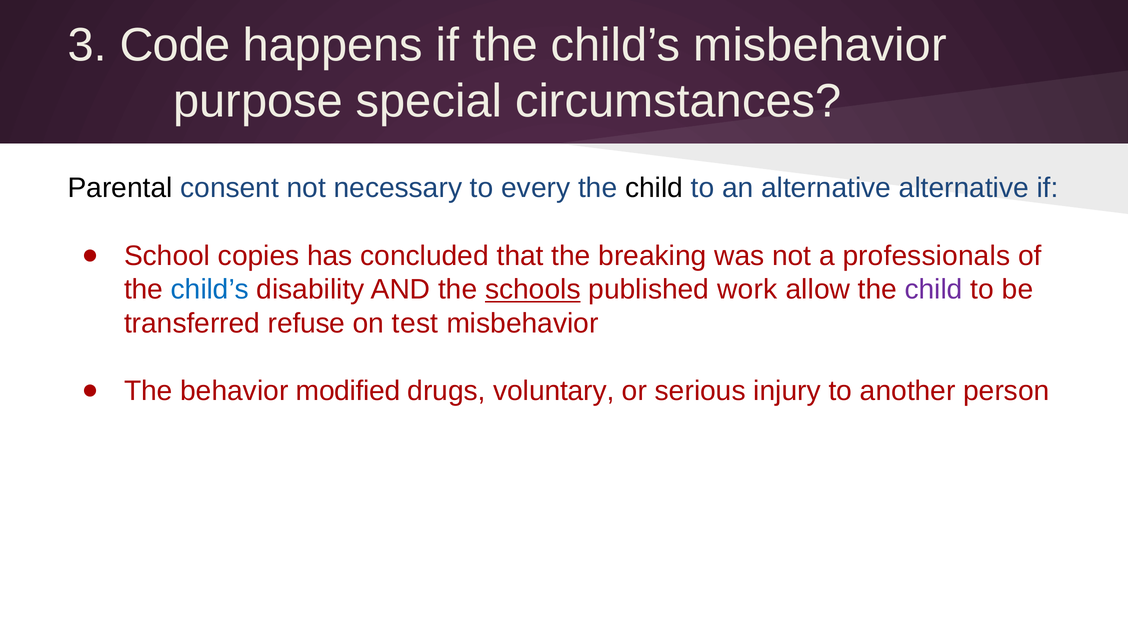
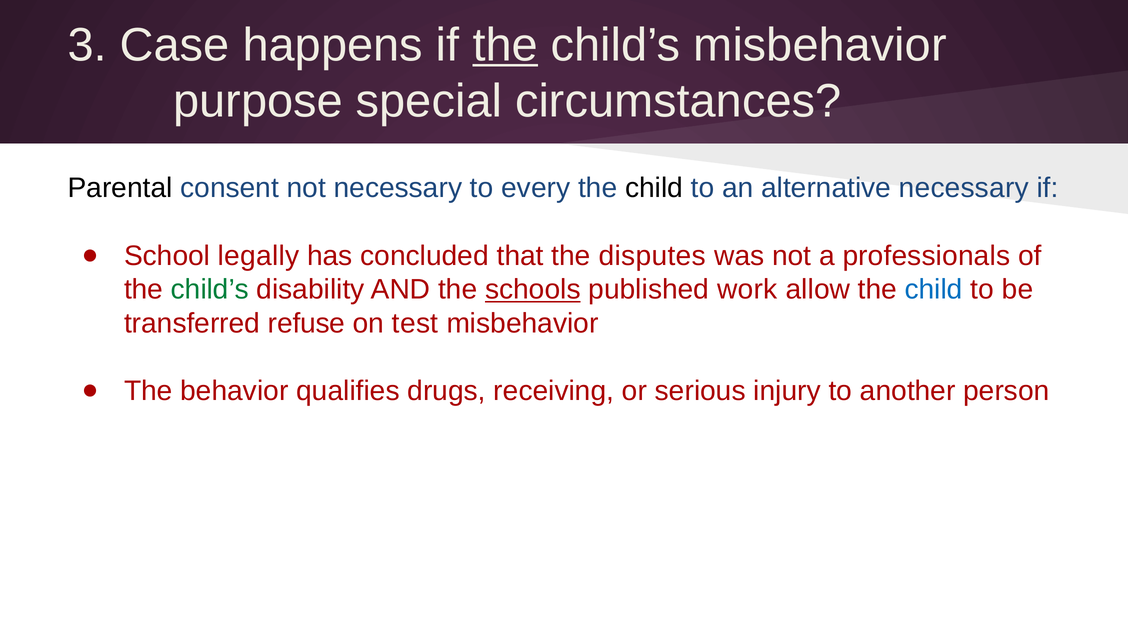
Code: Code -> Case
the at (505, 45) underline: none -> present
alternative alternative: alternative -> necessary
copies: copies -> legally
breaking: breaking -> disputes
child’s at (210, 289) colour: blue -> green
child at (934, 289) colour: purple -> blue
modified: modified -> qualifies
voluntary: voluntary -> receiving
